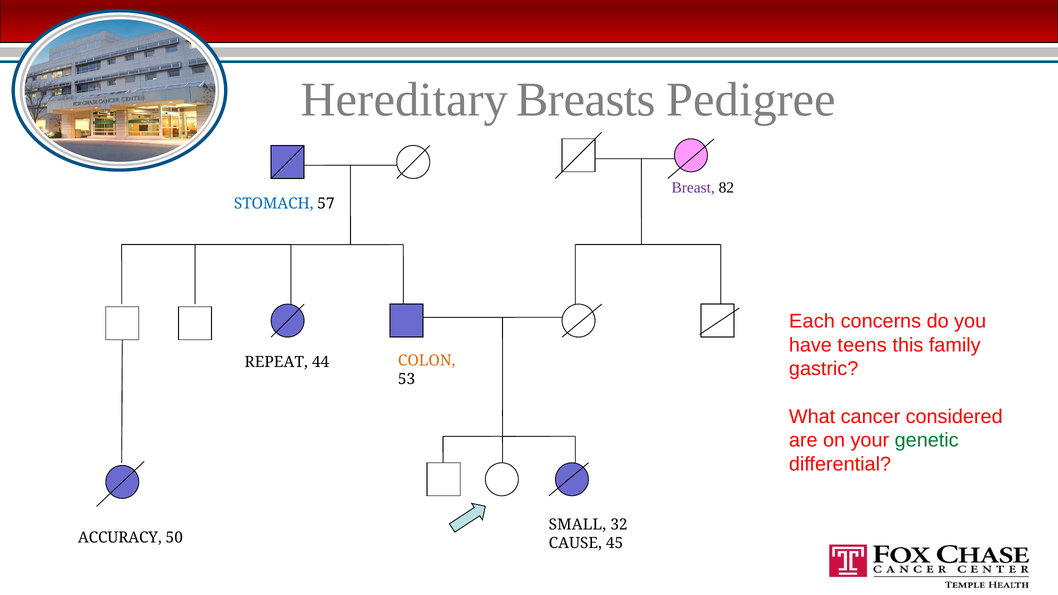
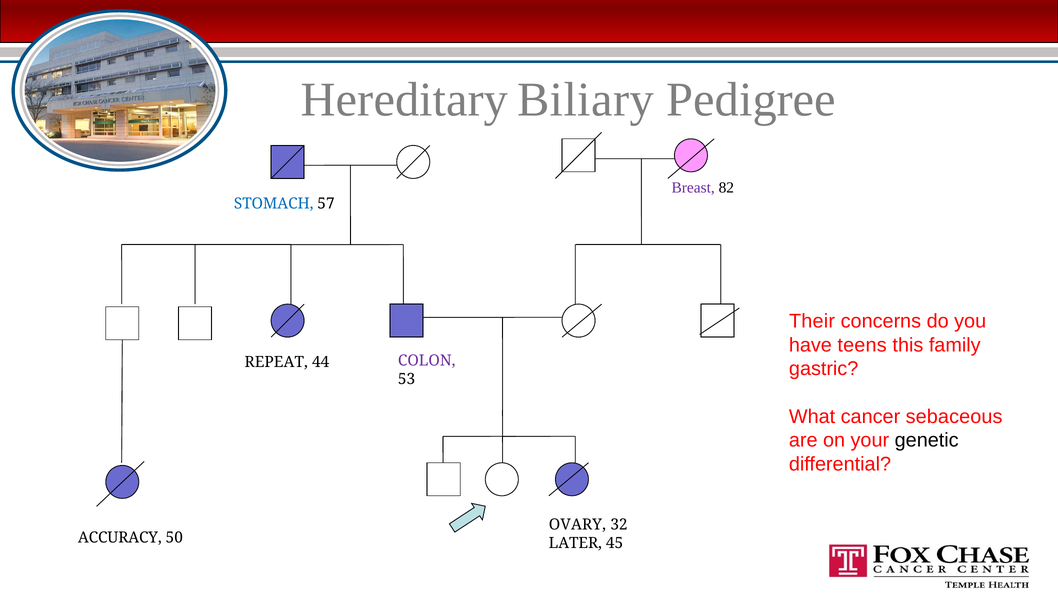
Breasts: Breasts -> Biliary
Each: Each -> Their
COLON colour: orange -> purple
considered: considered -> sebaceous
genetic colour: green -> black
SMALL: SMALL -> OVARY
CAUSE: CAUSE -> LATER
